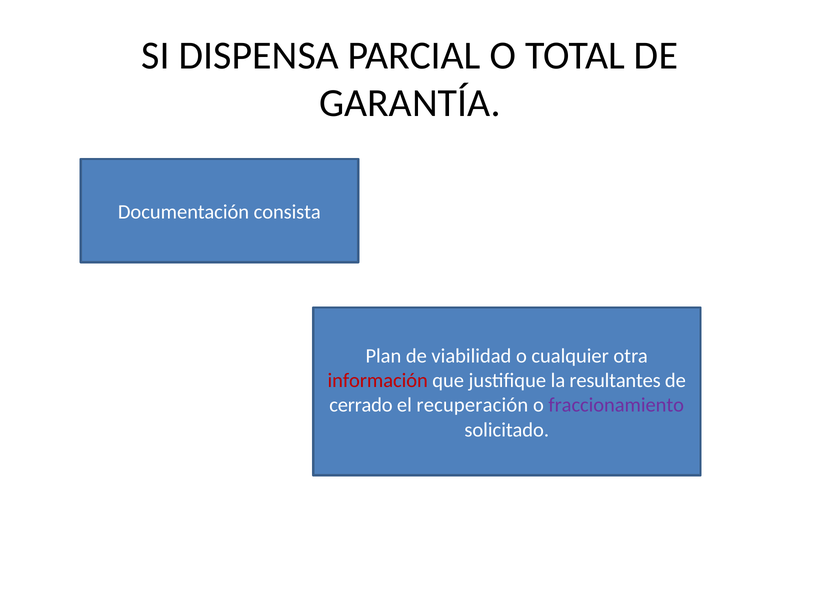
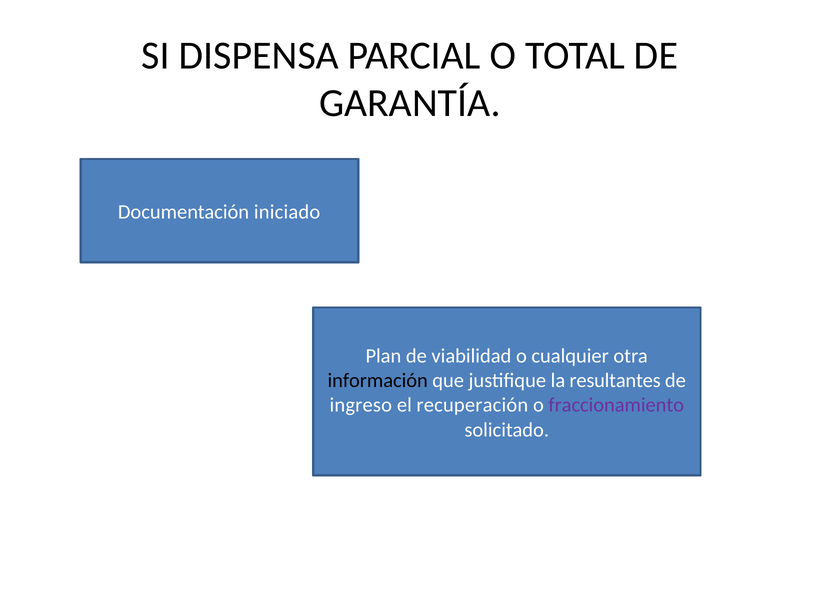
consista: consista -> iniciado
información colour: red -> black
cerrado: cerrado -> ingreso
